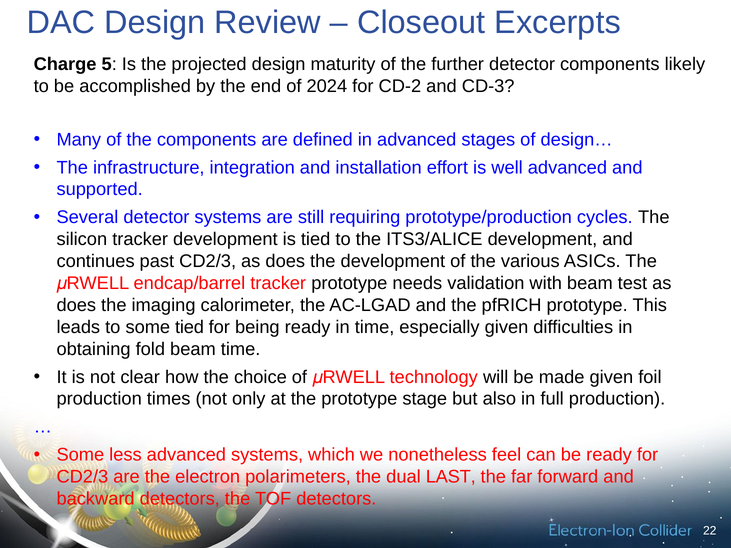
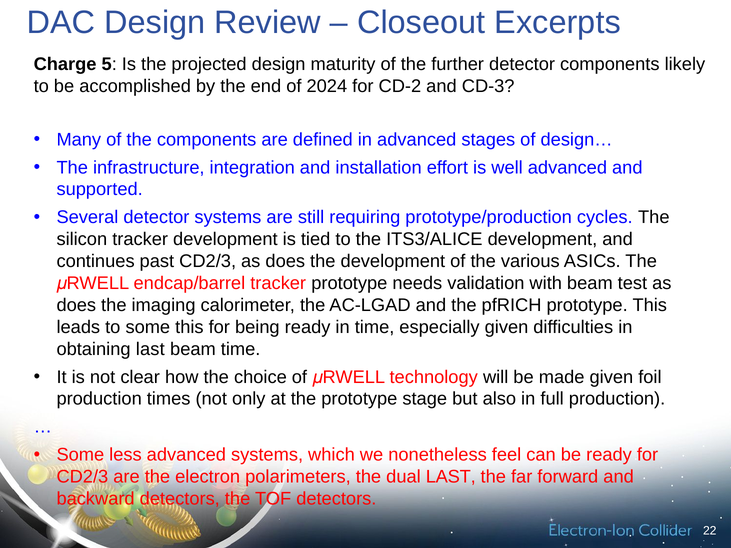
some tied: tied -> this
obtaining fold: fold -> last
